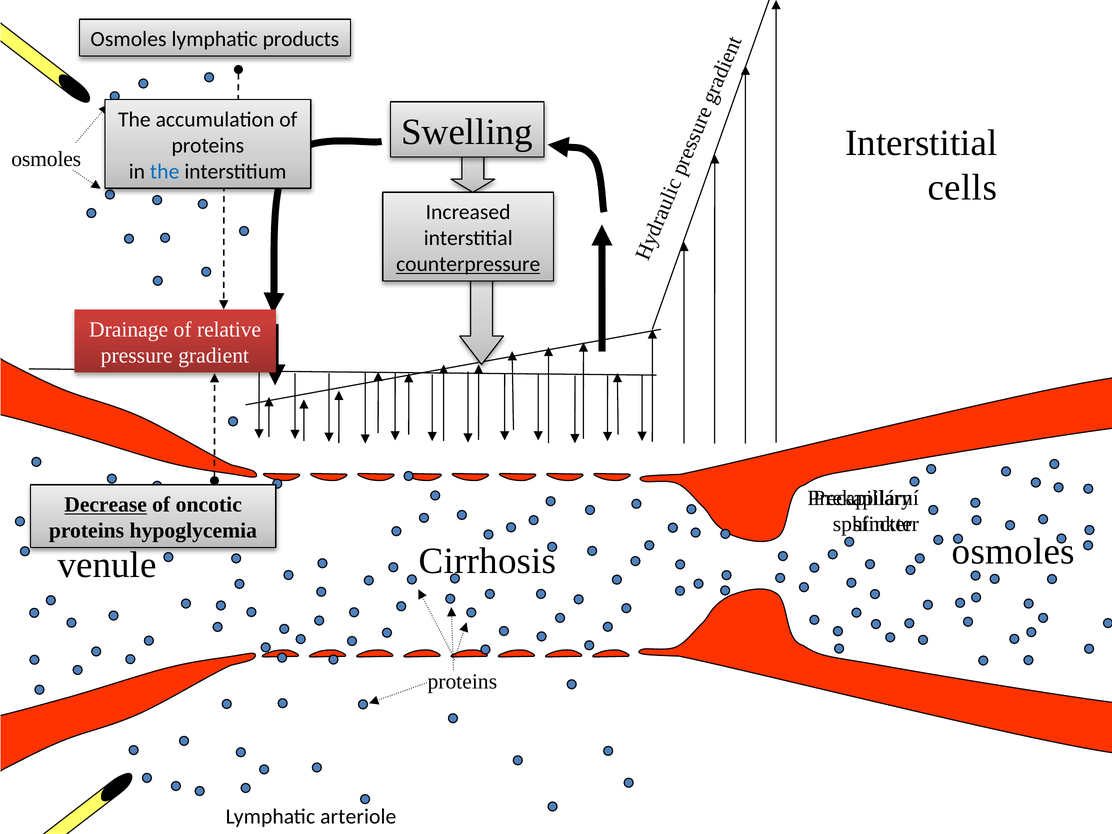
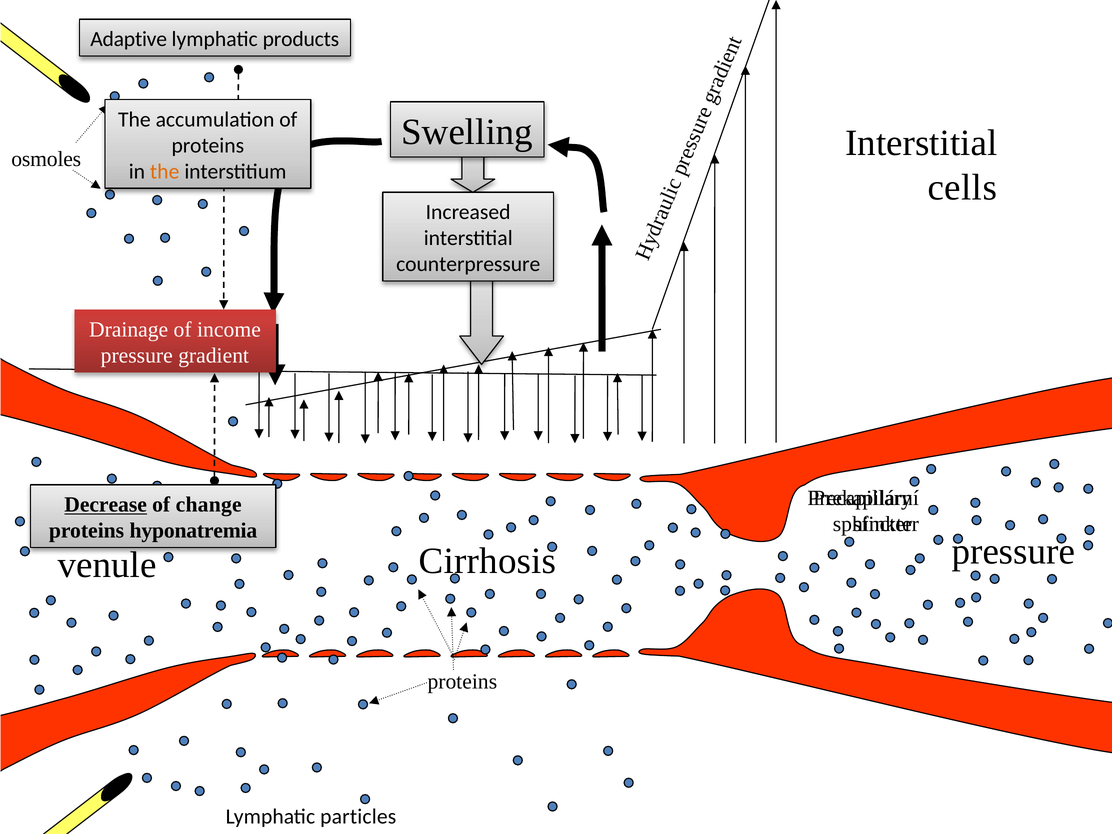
Osmoles at (129, 39): Osmoles -> Adaptive
the at (165, 171) colour: blue -> orange
counterpressure underline: present -> none
relative: relative -> income
oncotic: oncotic -> change
hypoglycemia: hypoglycemia -> hyponatremia
osmoles at (1013, 552): osmoles -> pressure
arteriole: arteriole -> particles
